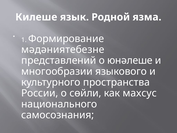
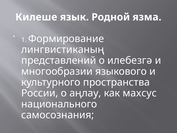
мәдәниятебезне: мәдәниятебезне -> лингвистиканың
юнәлеше: юнәлеше -> илебезгә
сөйли: сөйли -> аңлау
